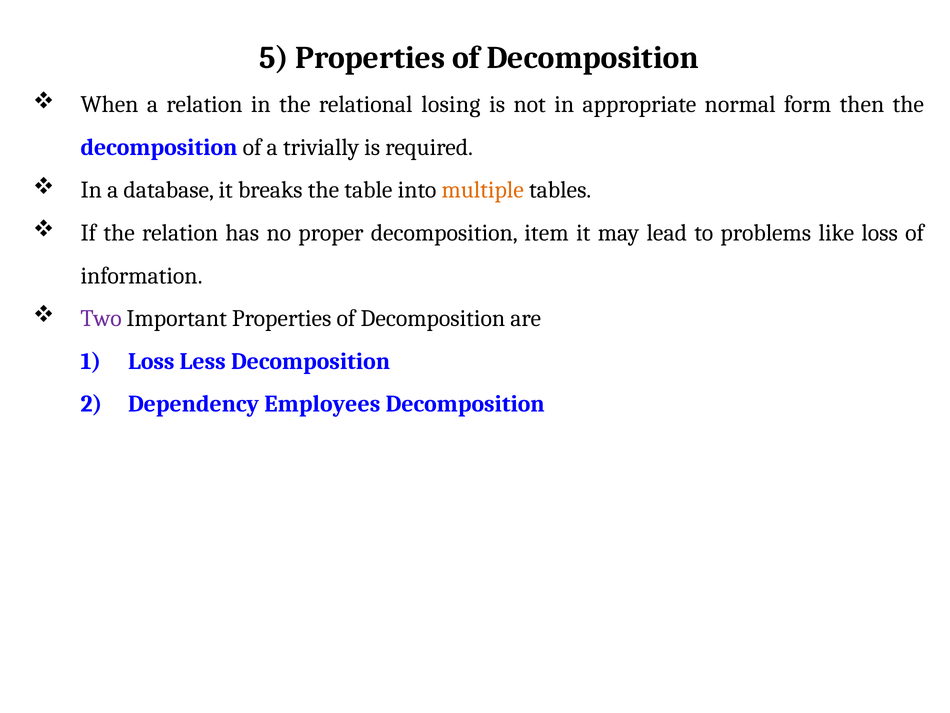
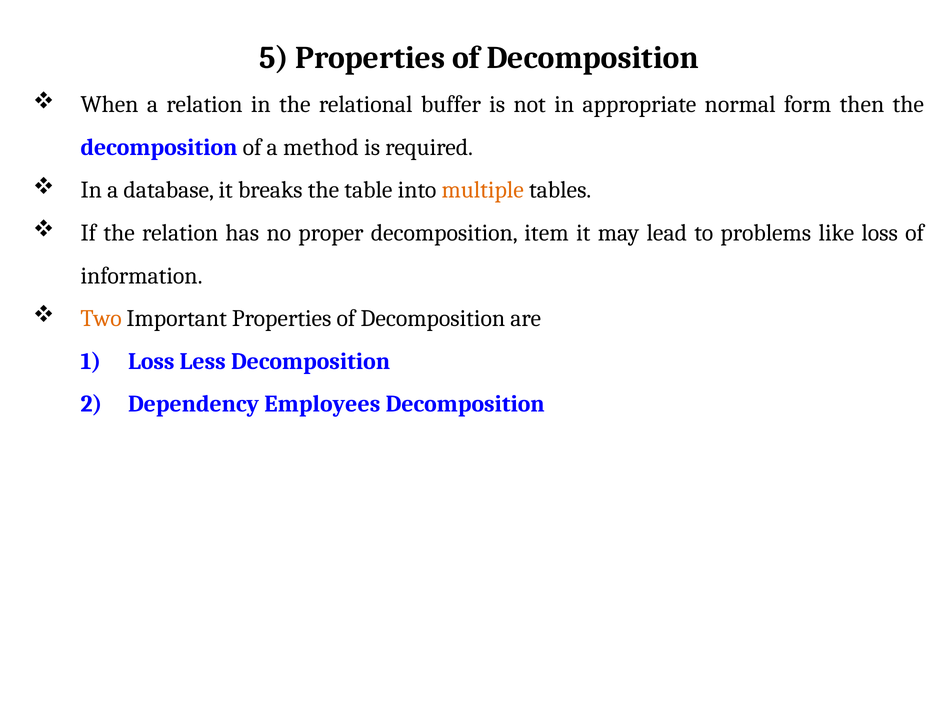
losing: losing -> buffer
trivially: trivially -> method
Two colour: purple -> orange
